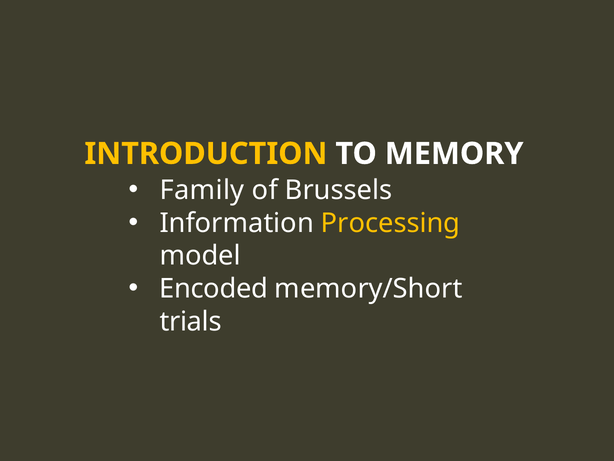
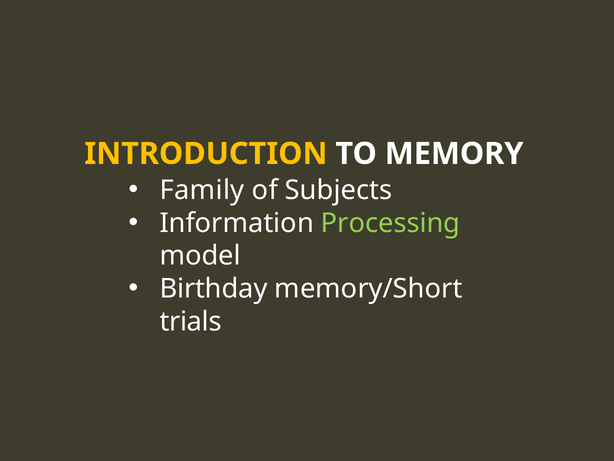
Brussels: Brussels -> Subjects
Processing colour: yellow -> light green
Encoded: Encoded -> Birthday
